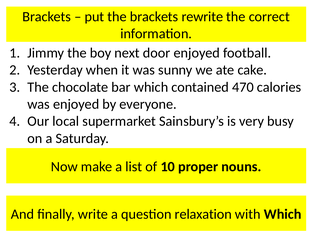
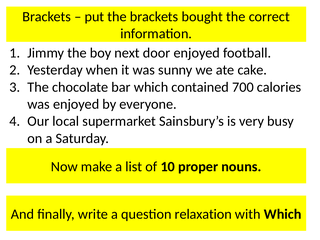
rewrite: rewrite -> bought
470: 470 -> 700
